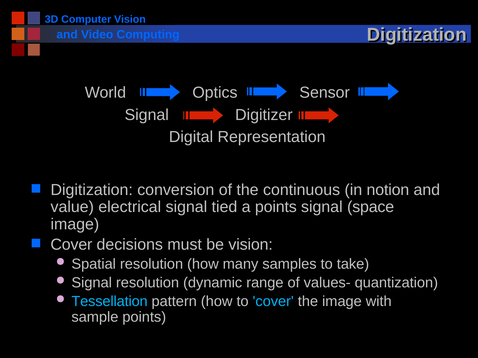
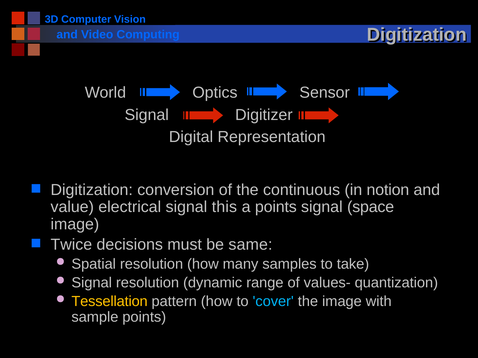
tied: tied -> this
Cover at (71, 245): Cover -> Twice
be vision: vision -> same
Tessellation colour: light blue -> yellow
